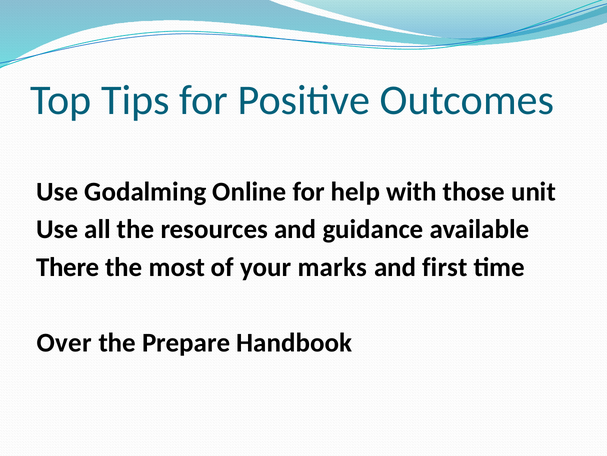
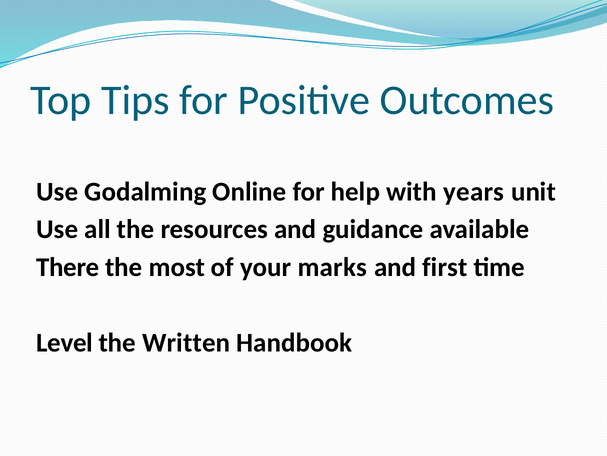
those: those -> years
Over: Over -> Level
Prepare: Prepare -> Written
